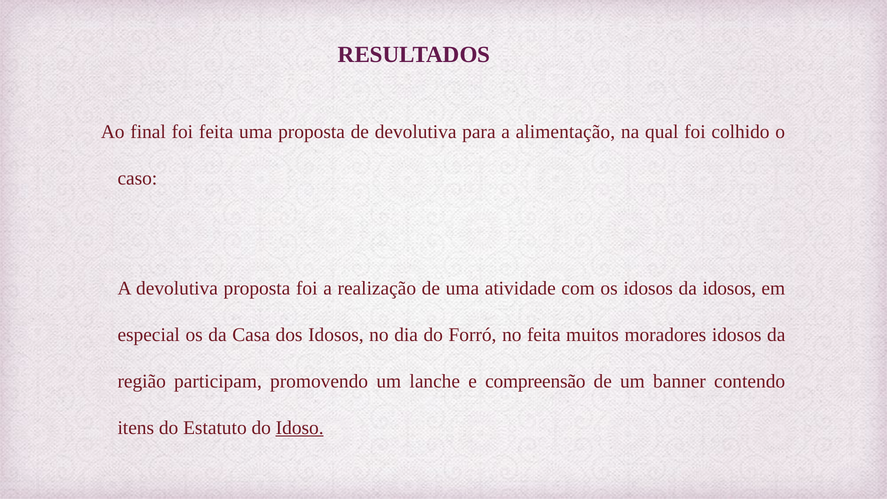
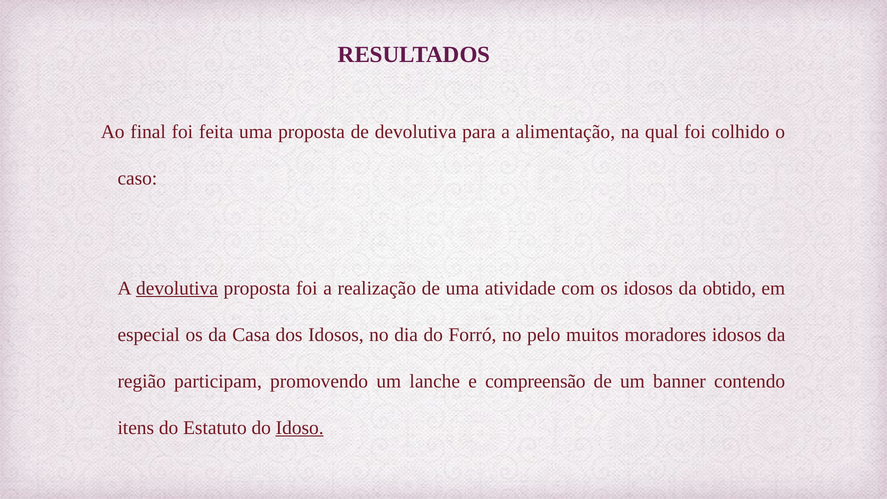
devolutiva at (177, 288) underline: none -> present
da idosos: idosos -> obtido
no feita: feita -> pelo
